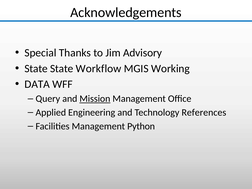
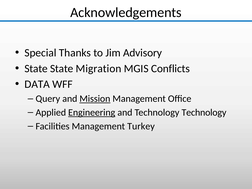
Workflow: Workflow -> Migration
Working: Working -> Conflicts
Engineering underline: none -> present
Technology References: References -> Technology
Python: Python -> Turkey
